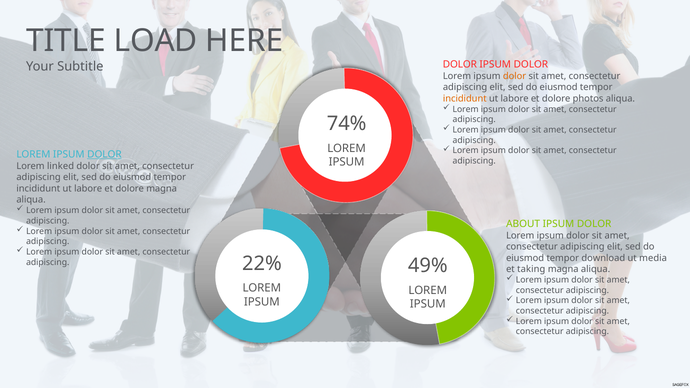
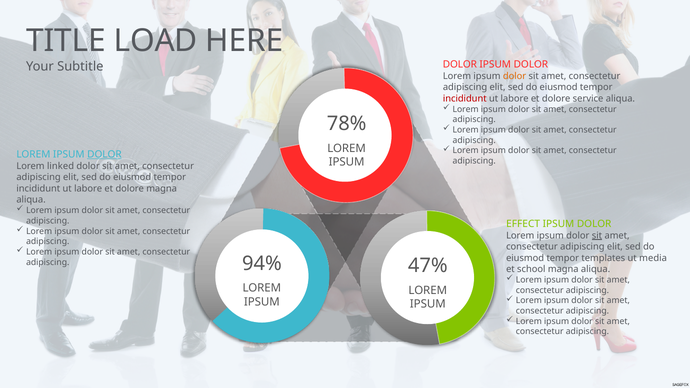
incididunt at (465, 98) colour: orange -> red
photos: photos -> service
74%: 74% -> 78%
ABOUT: ABOUT -> EFFECT
sit at (597, 236) underline: none -> present
download: download -> templates
22%: 22% -> 94%
49%: 49% -> 47%
taking: taking -> school
